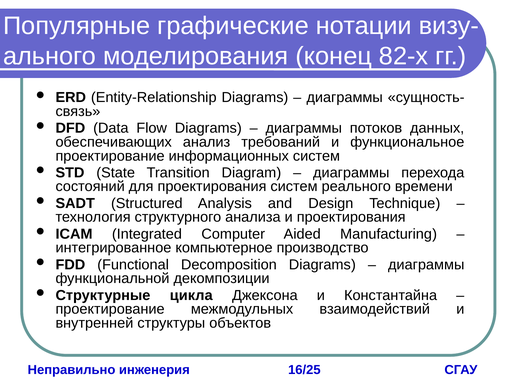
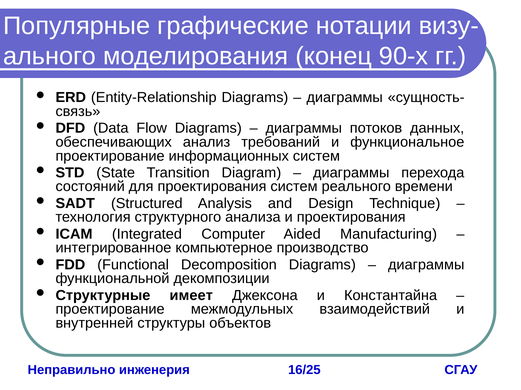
82-х: 82-х -> 90-х
цикла: цикла -> имеет
